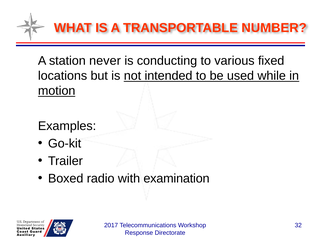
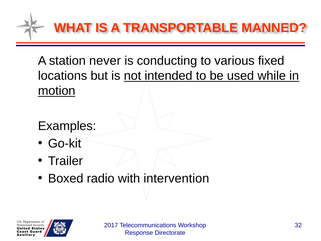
NUMBER: NUMBER -> MANNED
examination: examination -> intervention
